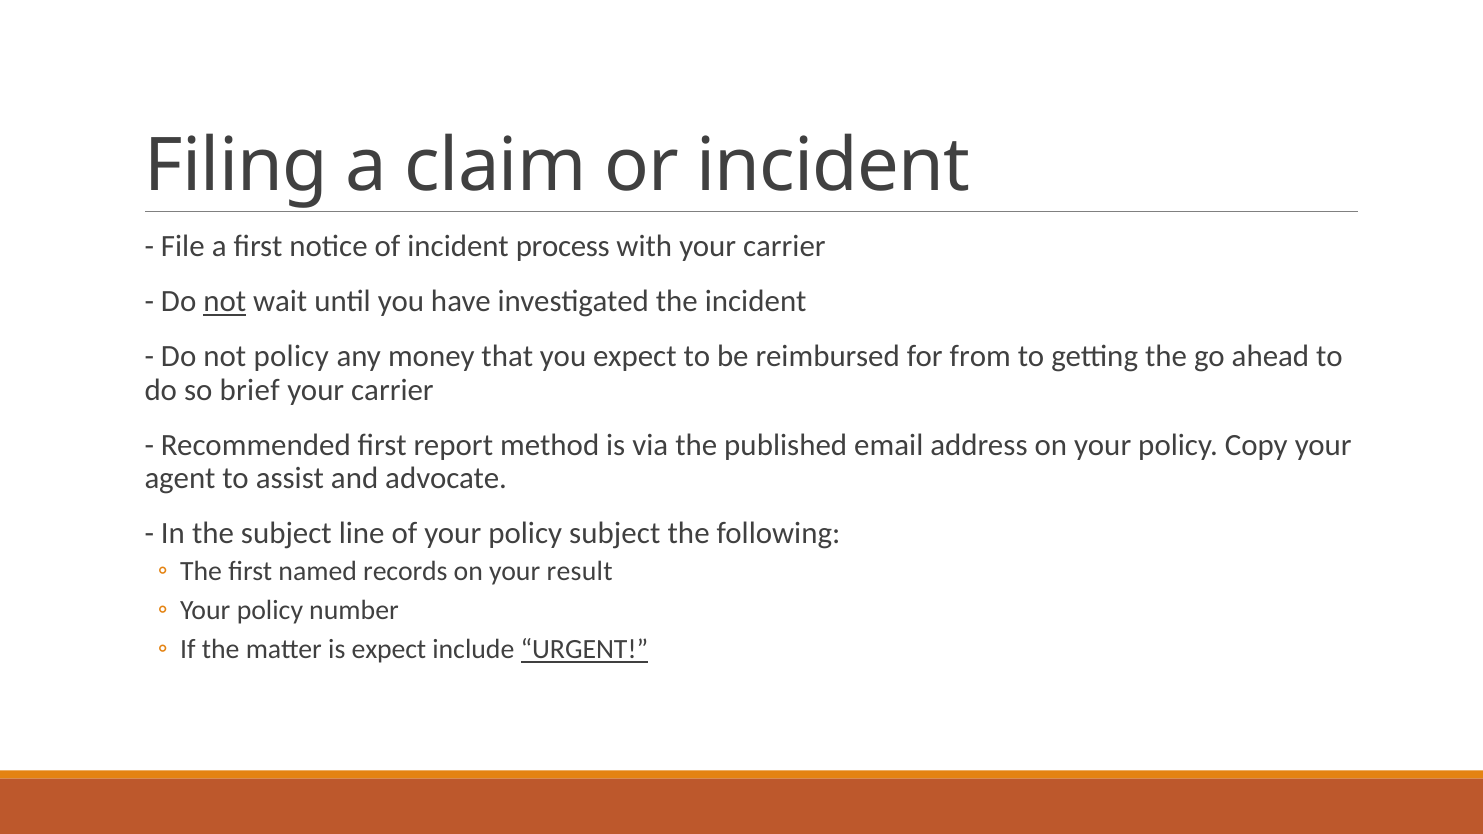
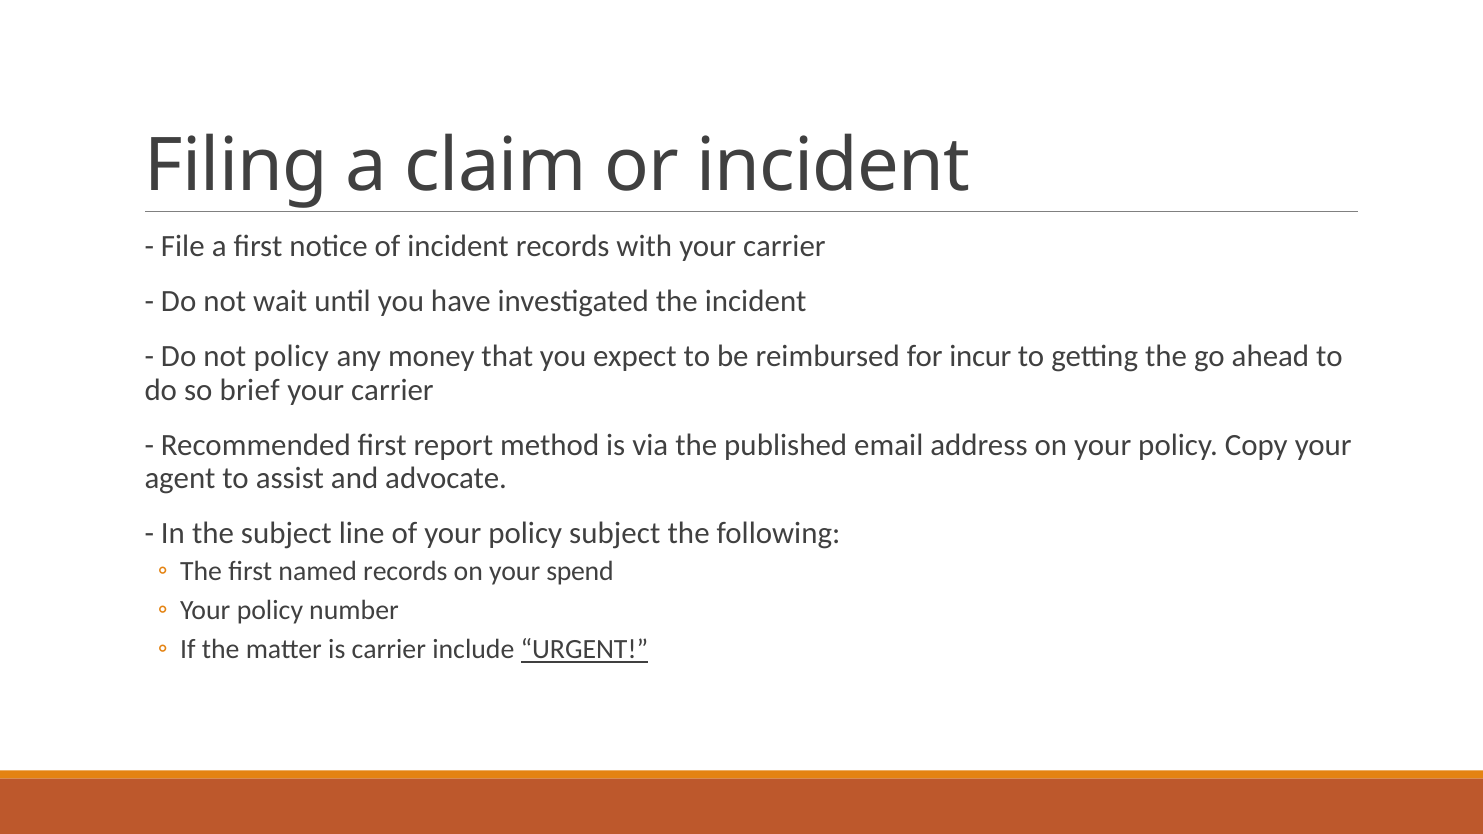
incident process: process -> records
not at (225, 302) underline: present -> none
from: from -> incur
result: result -> spend
is expect: expect -> carrier
